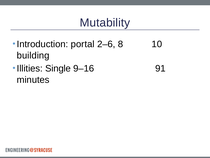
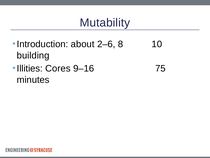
portal: portal -> about
Single: Single -> Cores
91: 91 -> 75
